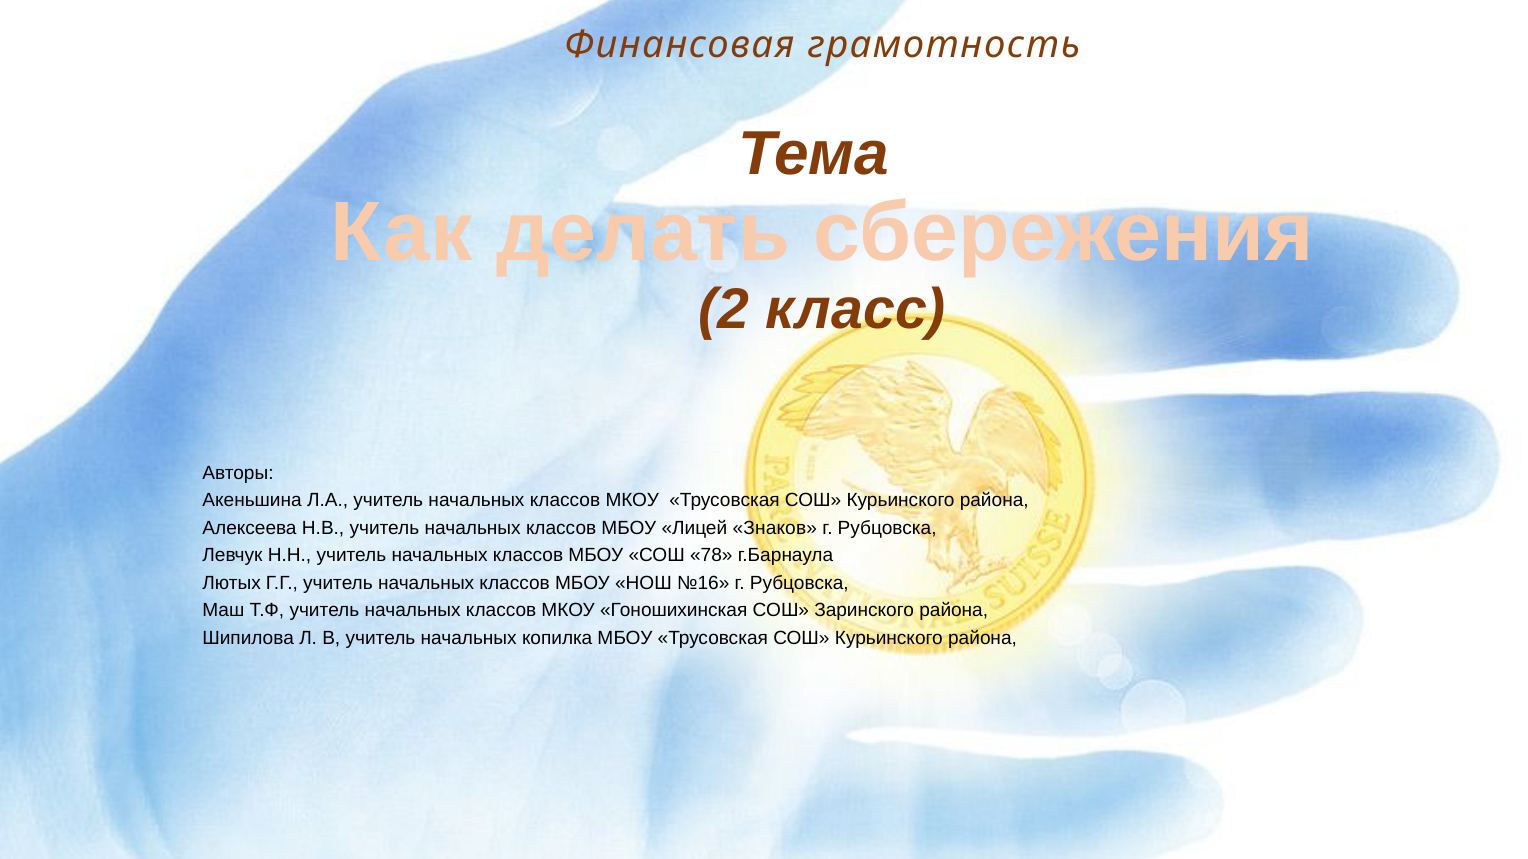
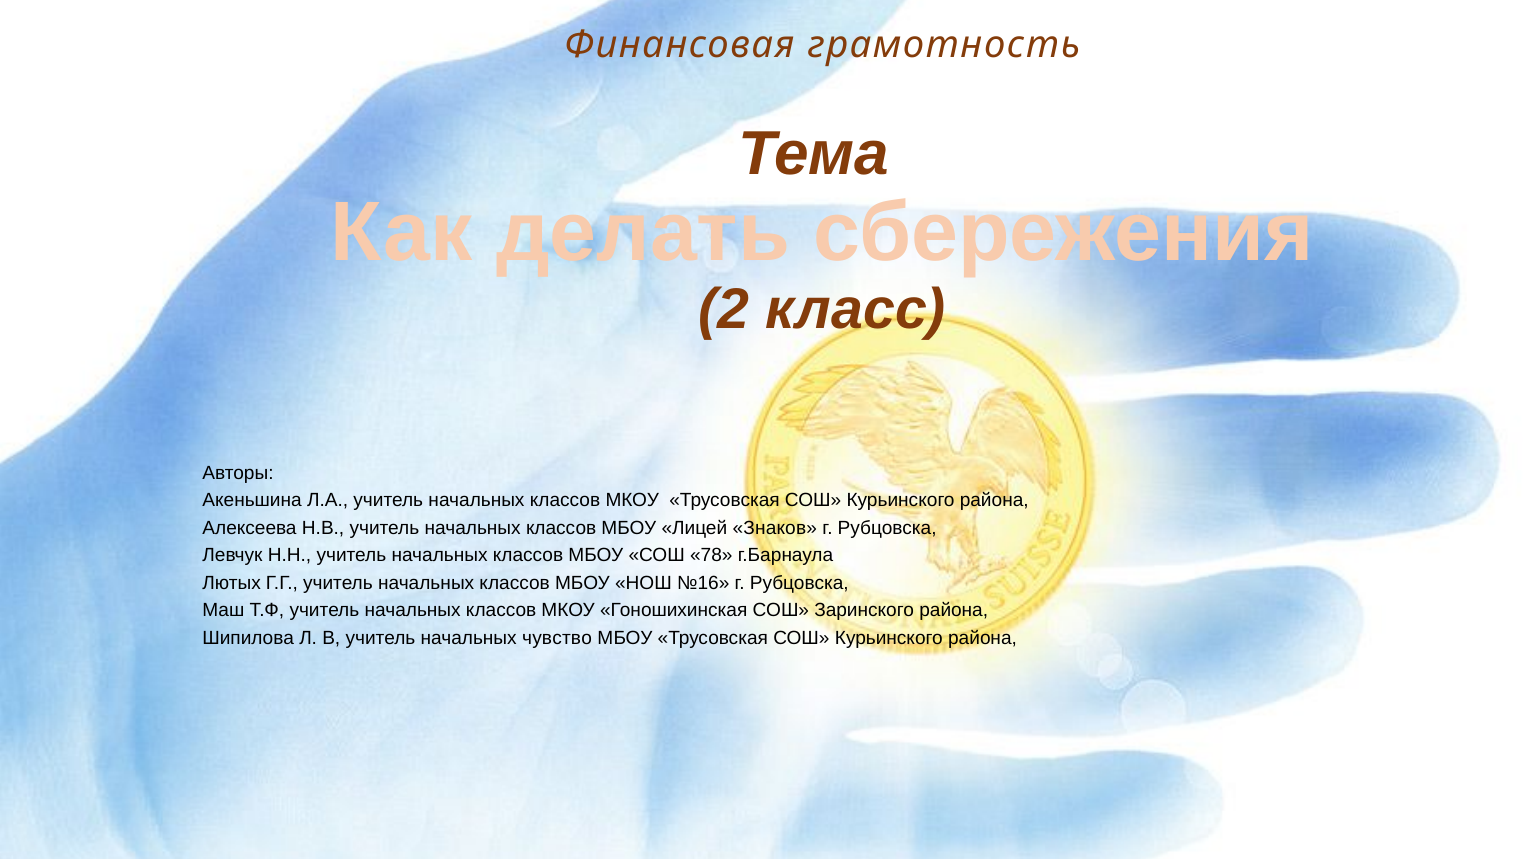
копилка: копилка -> чувство
